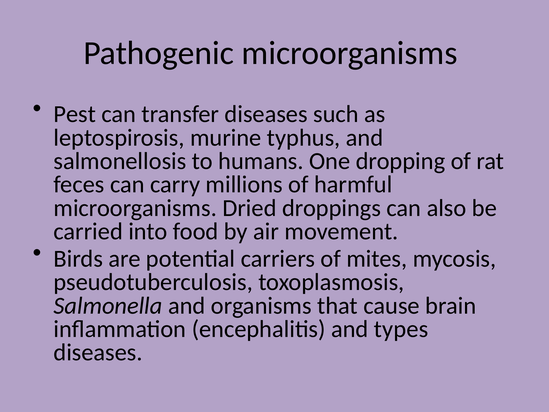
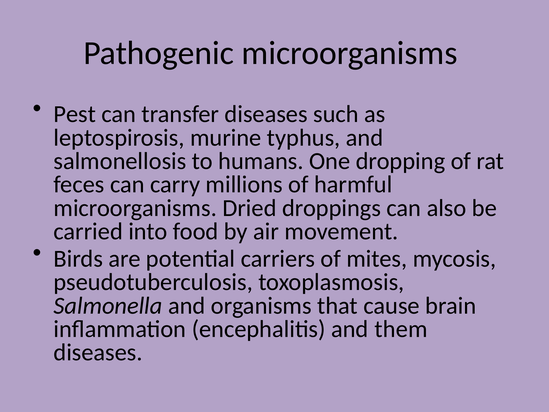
types: types -> them
